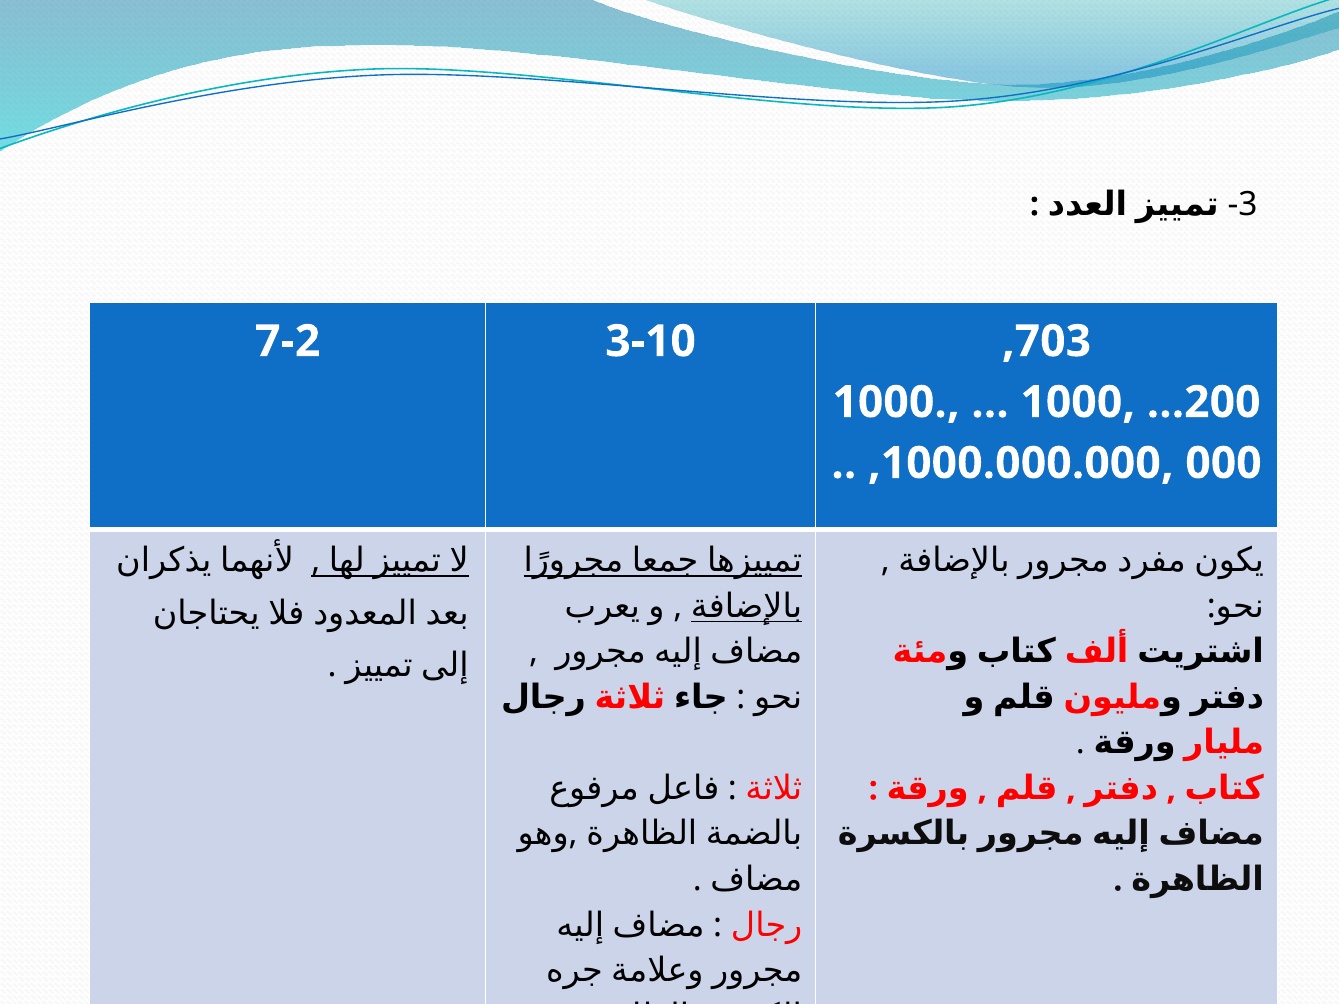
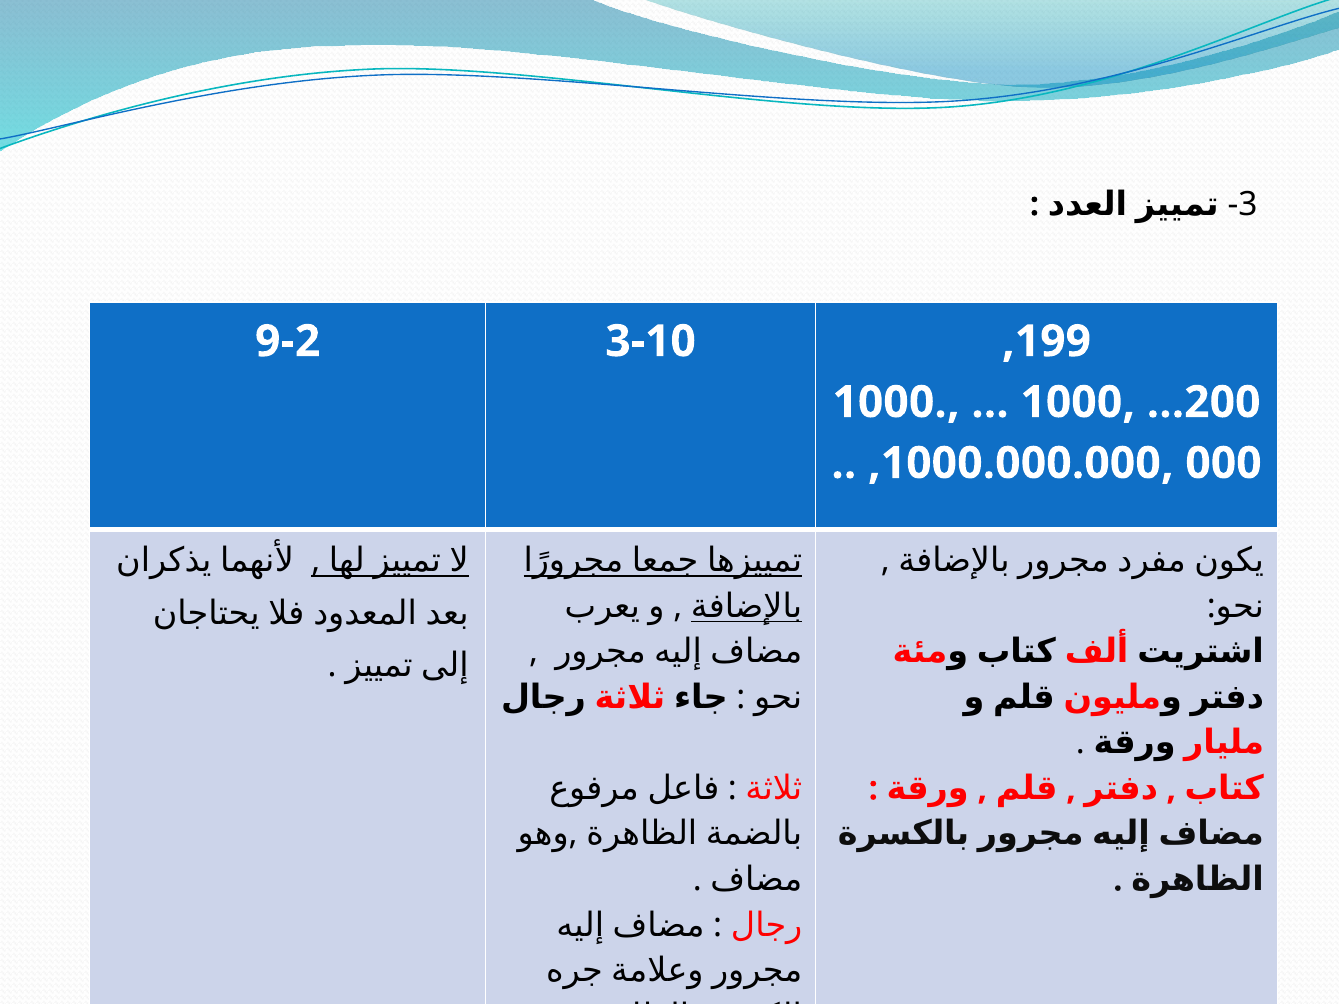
7-2: 7-2 -> 9-2
703: 703 -> 199
